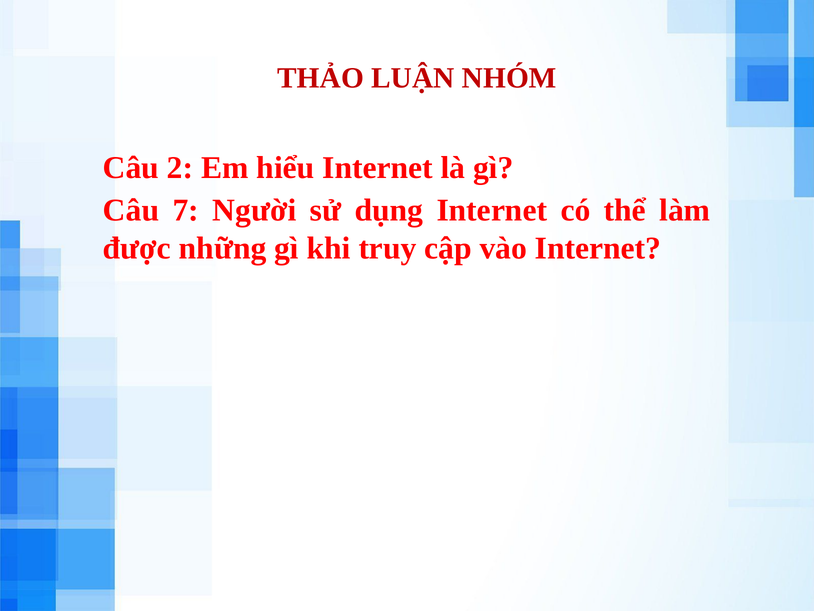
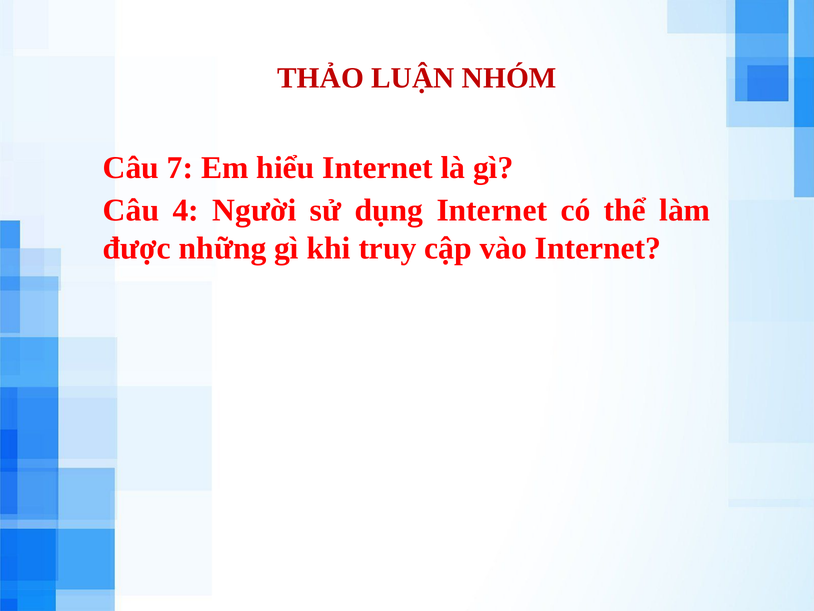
2: 2 -> 7
7: 7 -> 4
